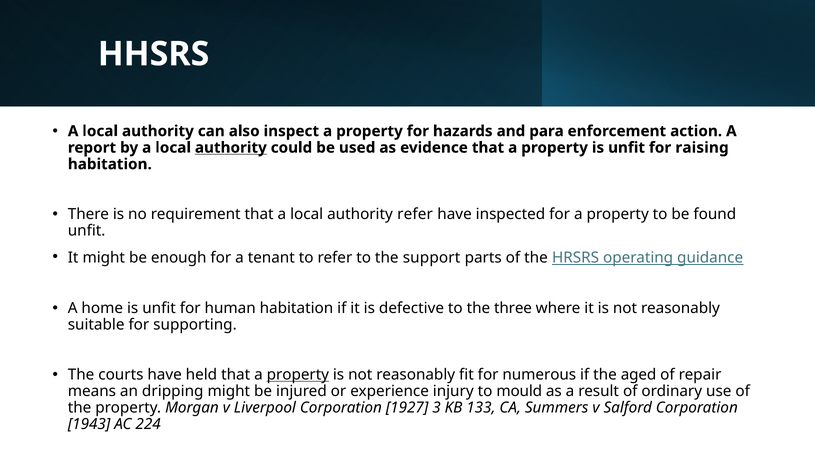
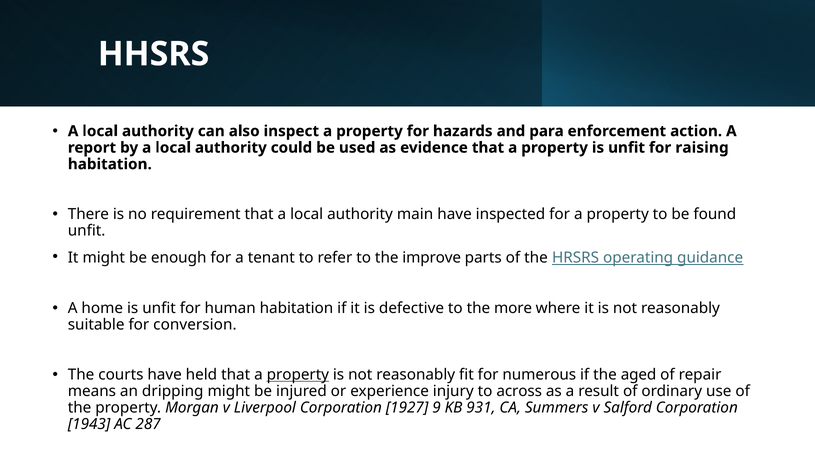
authority at (231, 147) underline: present -> none
authority refer: refer -> main
support: support -> improve
three: three -> more
supporting: supporting -> conversion
mould: mould -> across
3: 3 -> 9
133: 133 -> 931
224: 224 -> 287
